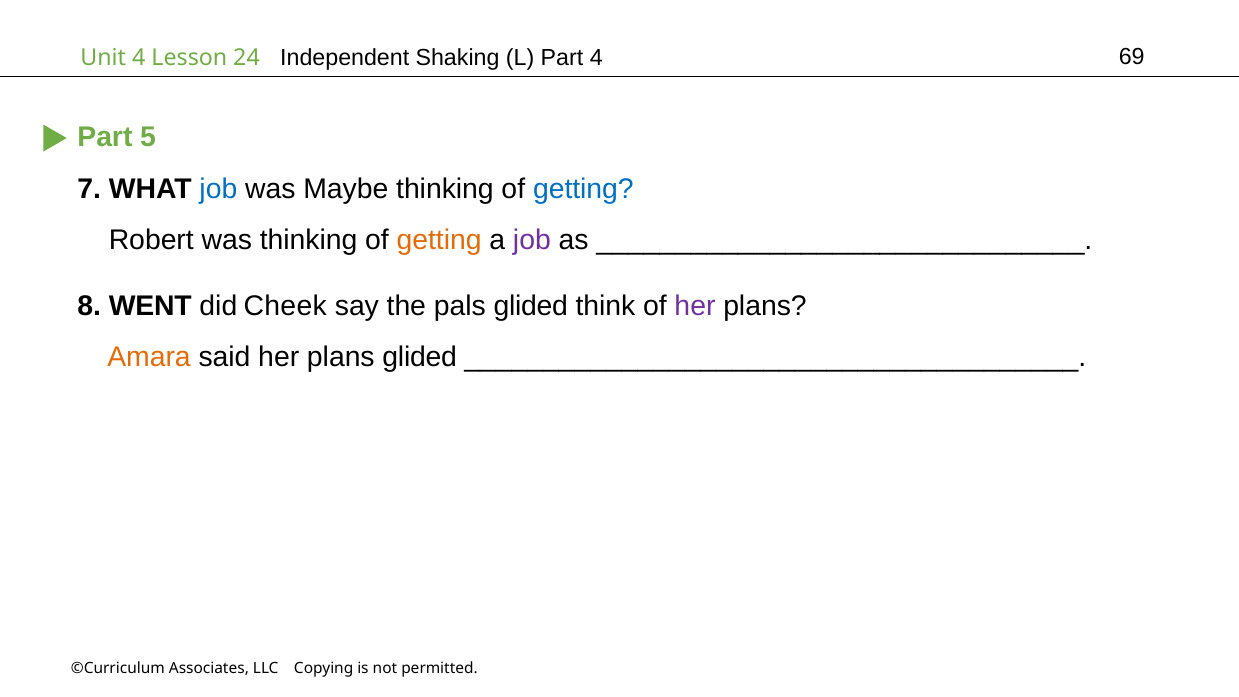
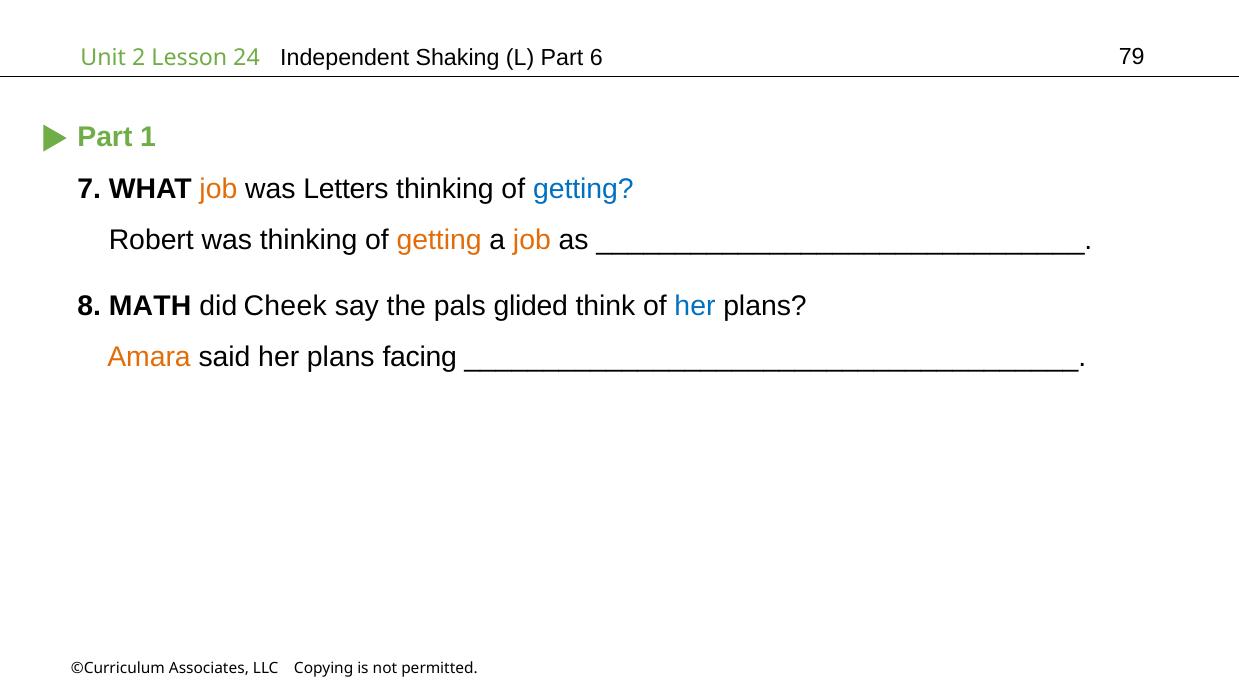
Part 4: 4 -> 6
4 at (139, 58): 4 -> 2
69: 69 -> 79
5: 5 -> 1
job at (218, 189) colour: blue -> orange
Maybe: Maybe -> Letters
job at (532, 240) colour: purple -> orange
WENT: WENT -> MATH
her at (695, 306) colour: purple -> blue
plans glided: glided -> facing
